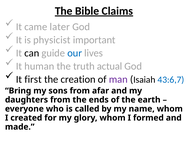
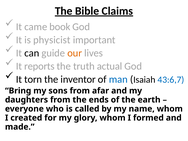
later: later -> book
our colour: blue -> orange
human: human -> reports
first: first -> torn
creation: creation -> inventor
man colour: purple -> blue
